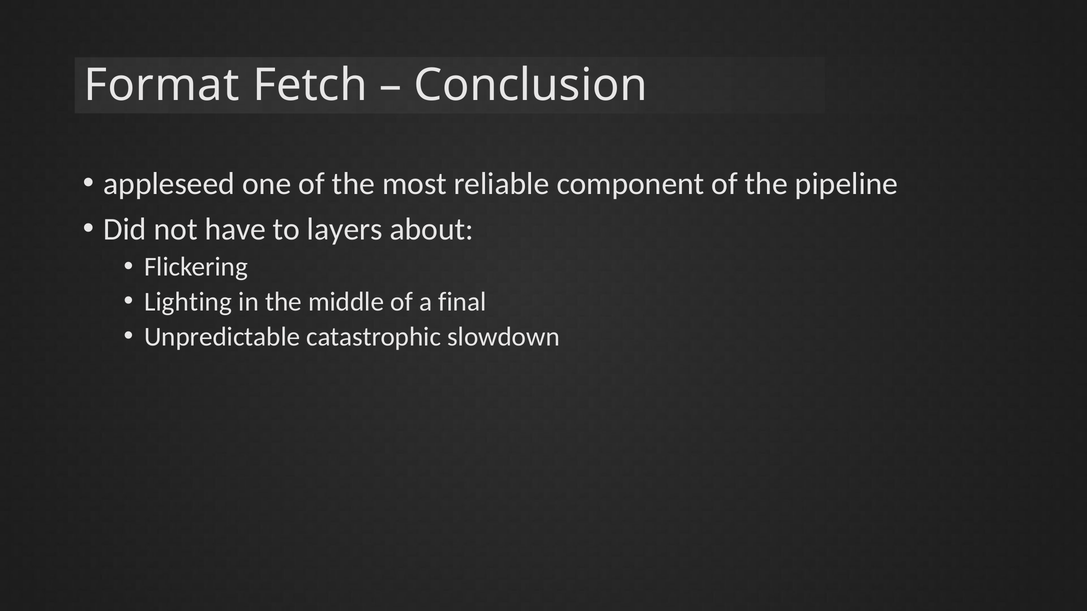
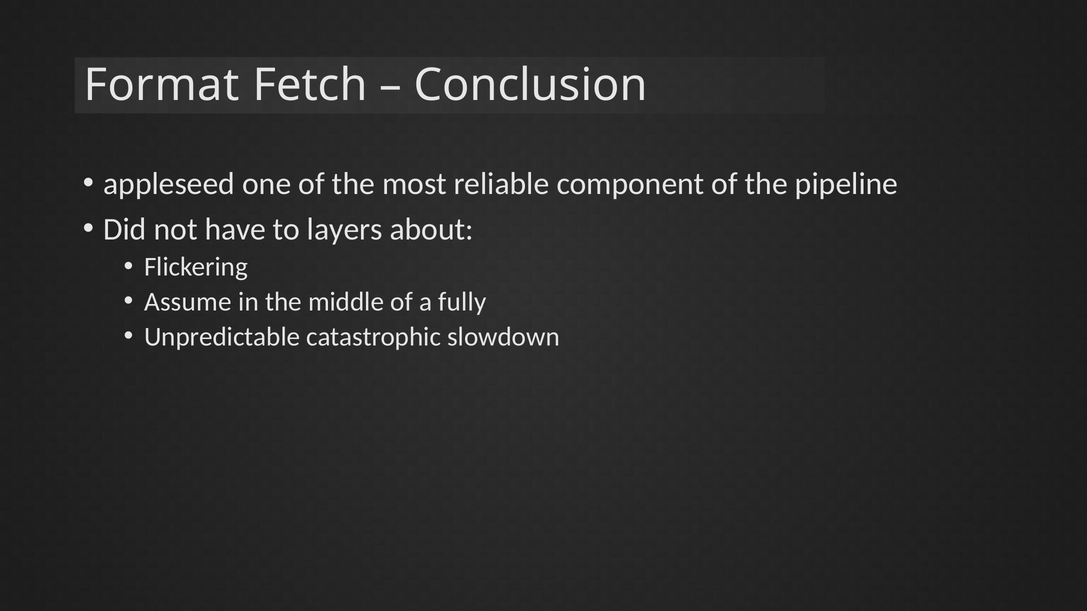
Lighting: Lighting -> Assume
final: final -> fully
